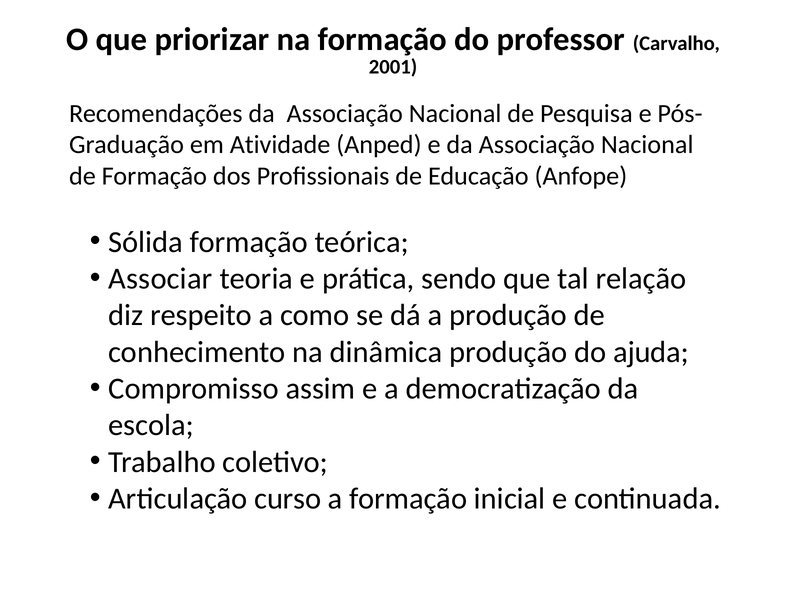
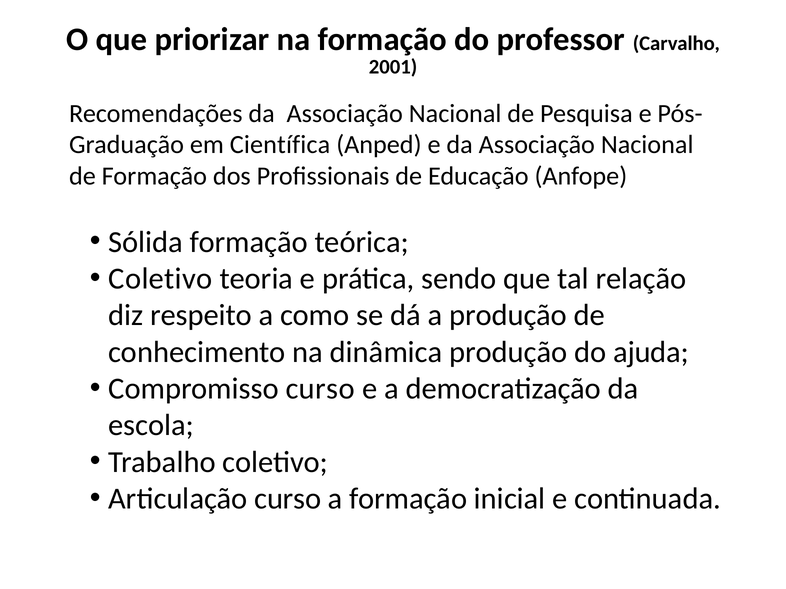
Atividade: Atividade -> Científica
Associar at (160, 279): Associar -> Coletivo
Compromisso assim: assim -> curso
